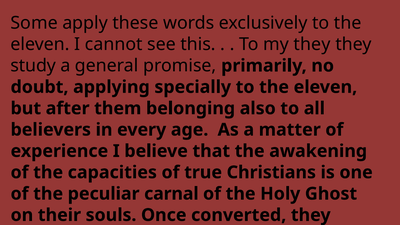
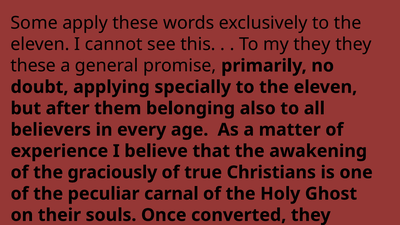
study at (33, 66): study -> these
capacities: capacities -> graciously
